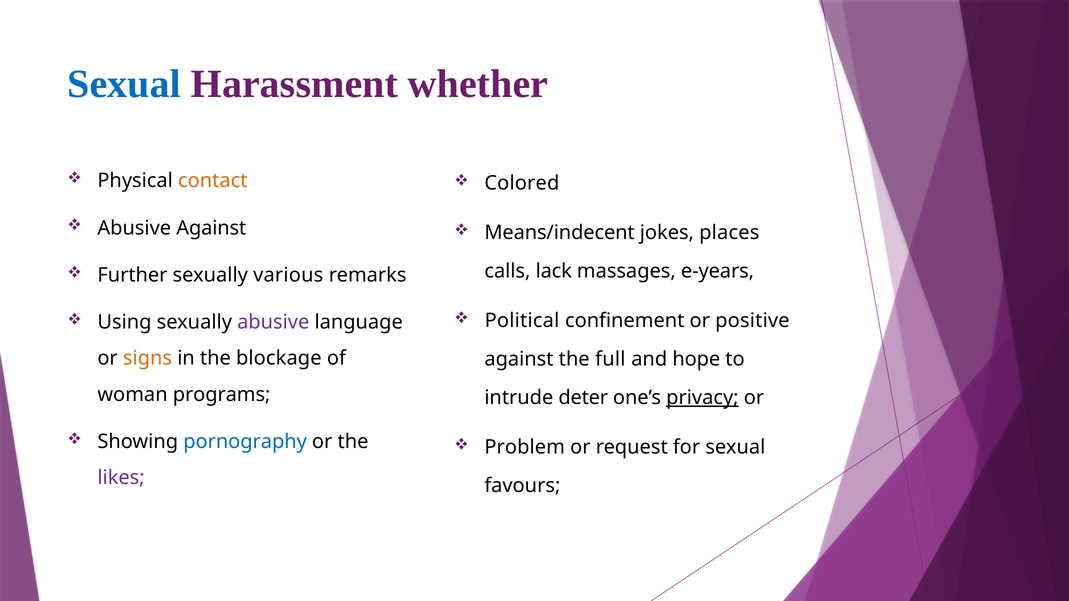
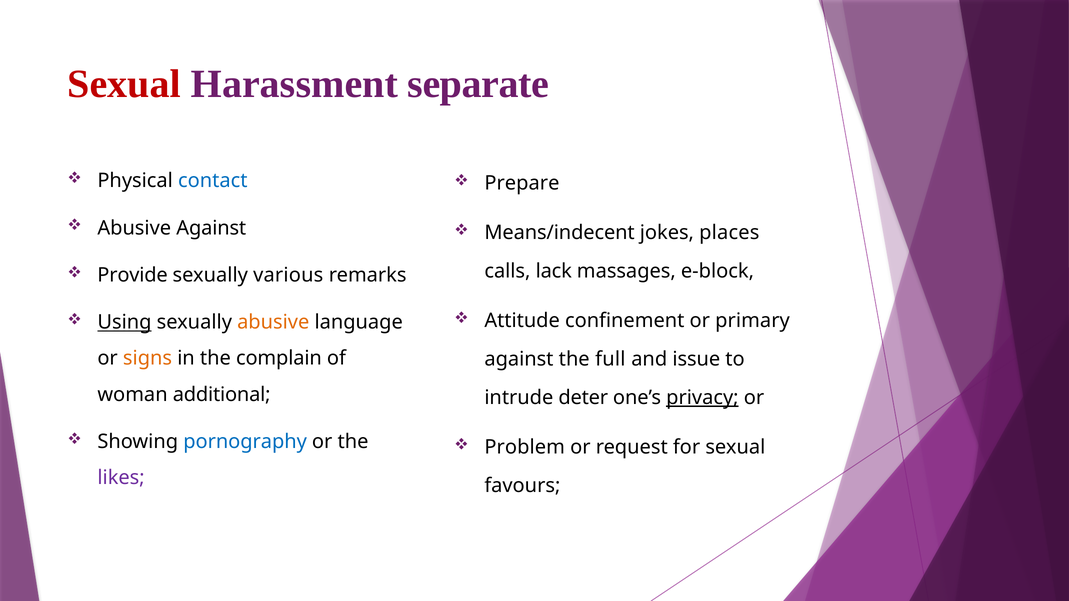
Sexual at (124, 84) colour: blue -> red
whether: whether -> separate
contact colour: orange -> blue
Colored: Colored -> Prepare
e-years: e-years -> e-block
Further: Further -> Provide
Political: Political -> Attitude
positive: positive -> primary
Using underline: none -> present
abusive at (273, 322) colour: purple -> orange
blockage: blockage -> complain
hope: hope -> issue
programs: programs -> additional
